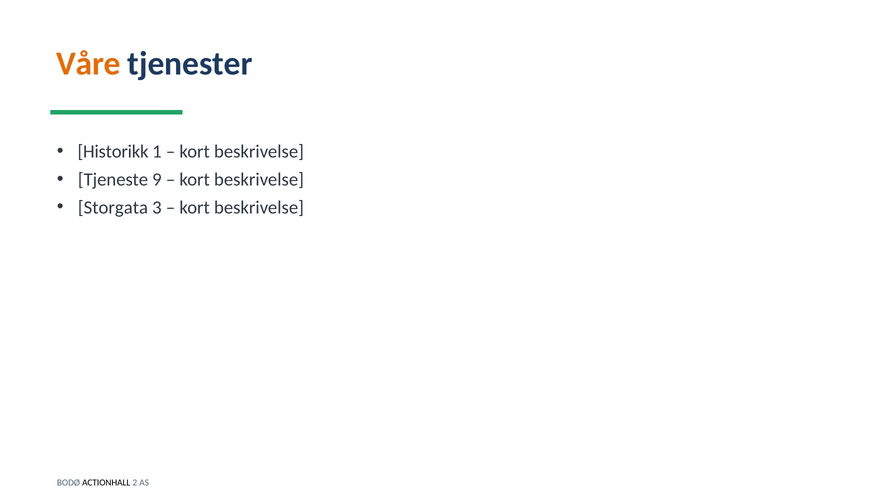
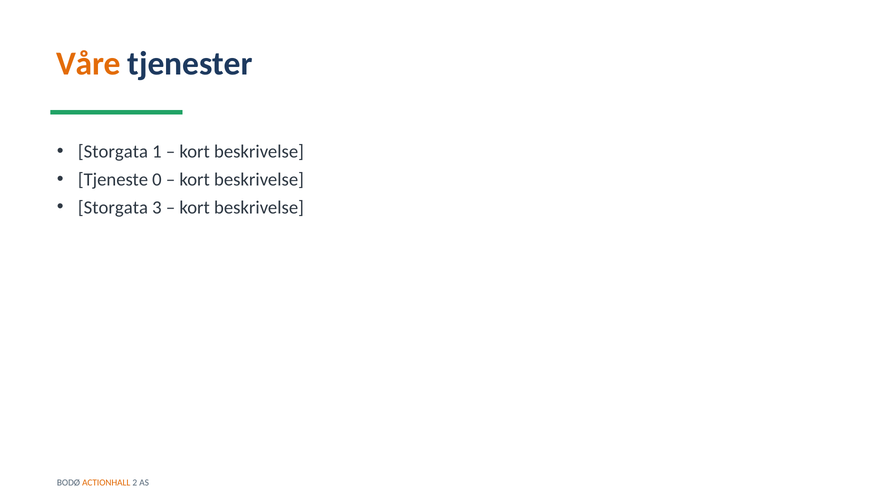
Historikk at (113, 152): Historikk -> Storgata
9: 9 -> 0
ACTIONHALL colour: black -> orange
